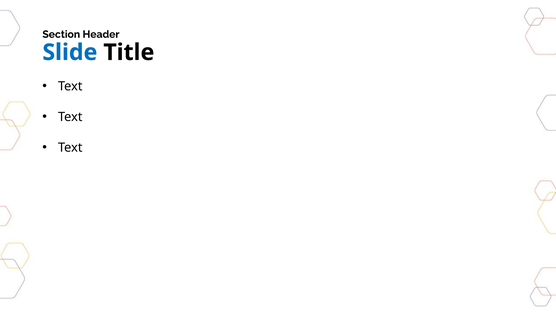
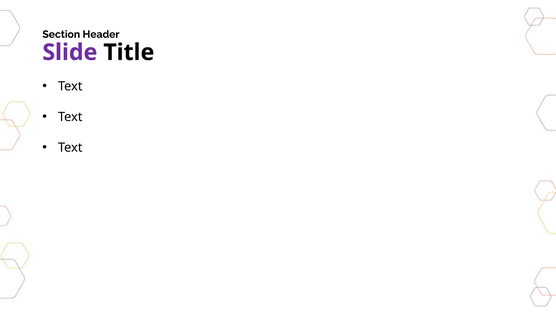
Slide colour: blue -> purple
